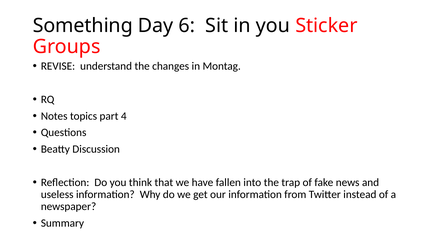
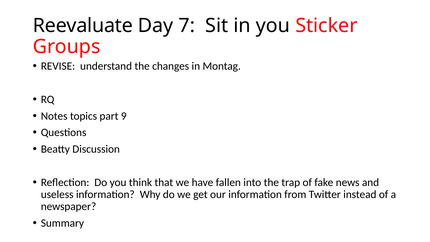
Something: Something -> Reevaluate
6: 6 -> 7
4: 4 -> 9
